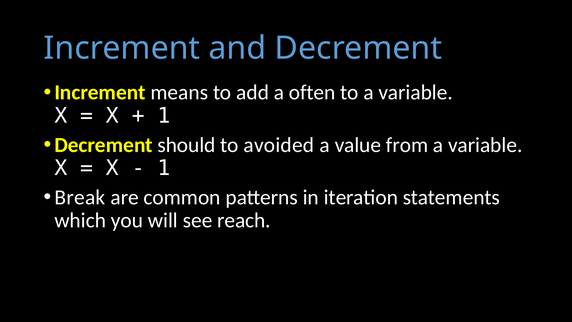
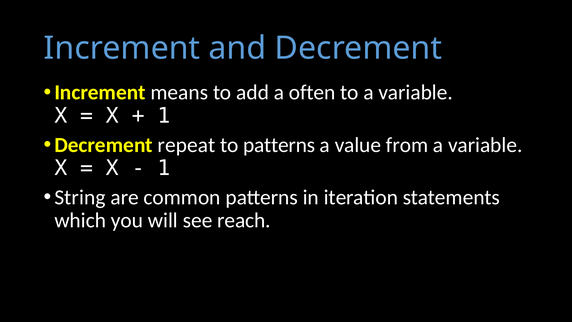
should: should -> repeat
to avoided: avoided -> patterns
Break: Break -> String
